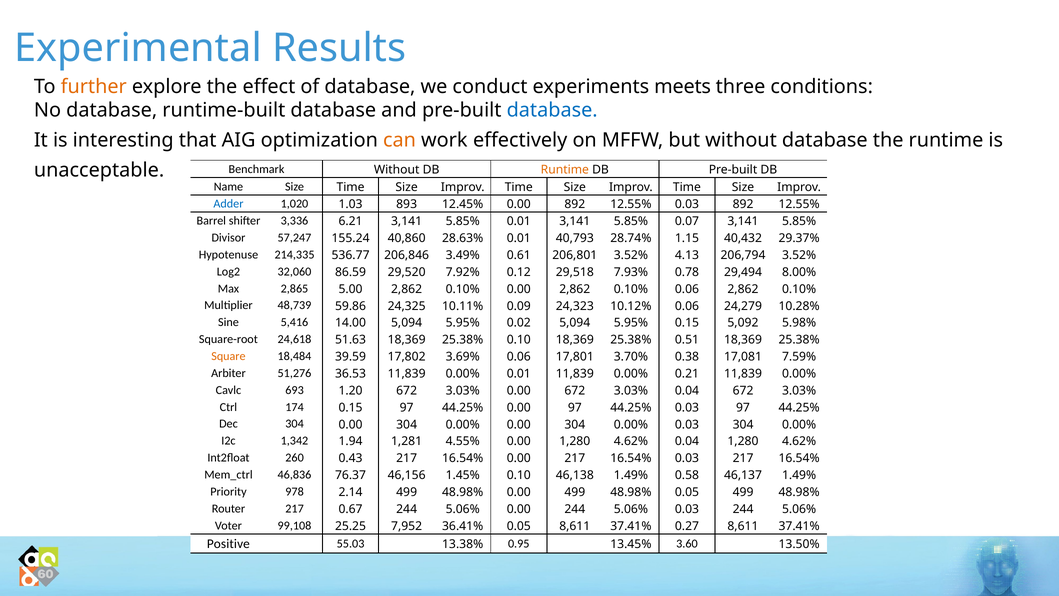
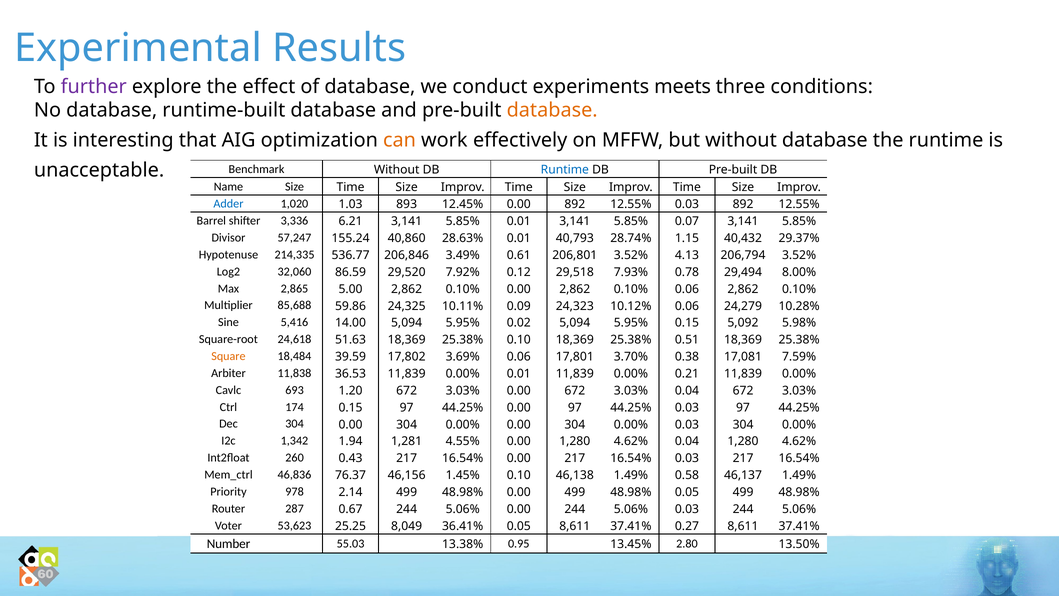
further colour: orange -> purple
database at (552, 110) colour: blue -> orange
Runtime at (565, 170) colour: orange -> blue
48,739: 48,739 -> 85,688
51,276: 51,276 -> 11,838
Router 217: 217 -> 287
99,108: 99,108 -> 53,623
7,952: 7,952 -> 8,049
Positive: Positive -> Number
3.60: 3.60 -> 2.80
